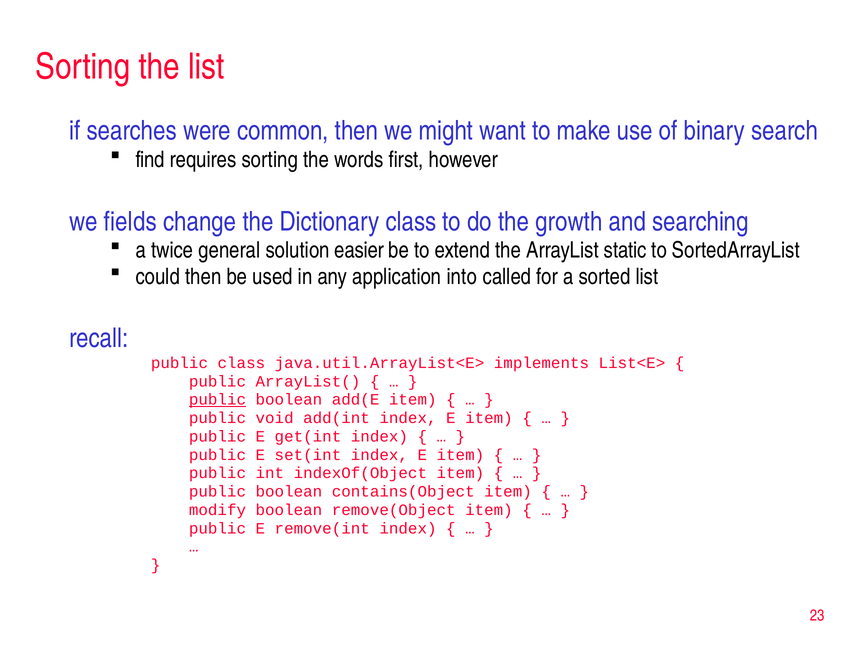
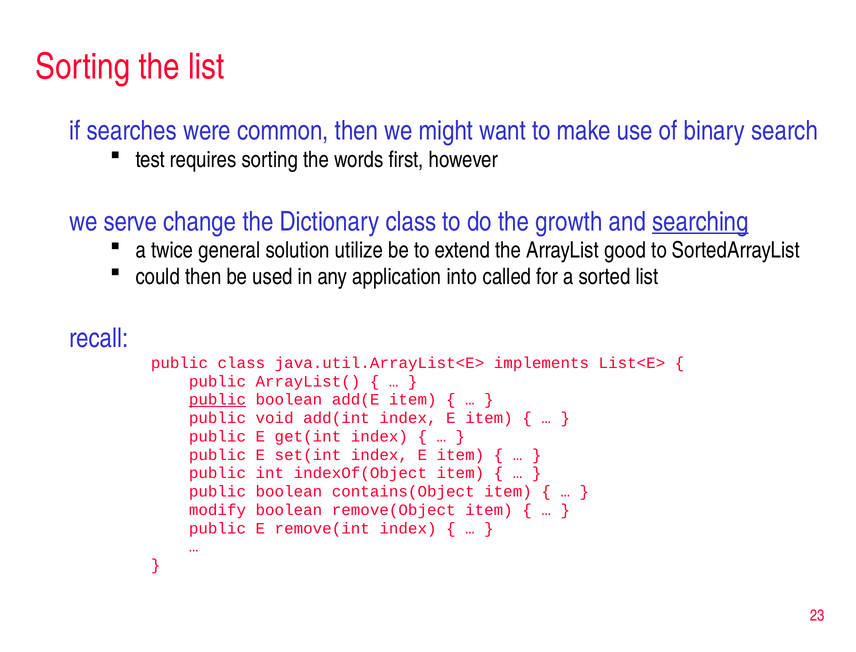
find: find -> test
fields: fields -> serve
searching underline: none -> present
easier: easier -> utilize
static: static -> good
